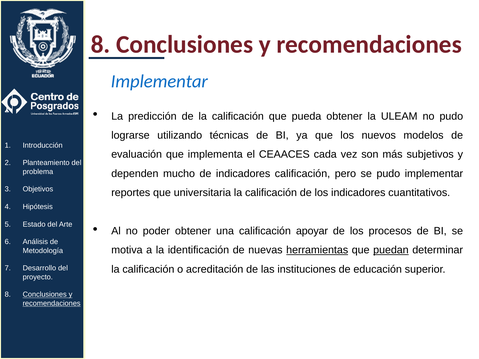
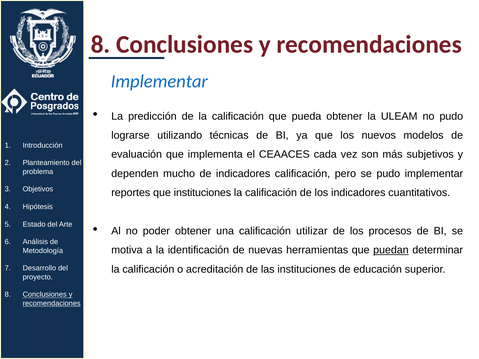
que universitaria: universitaria -> instituciones
apoyar: apoyar -> utilizar
herramientas underline: present -> none
